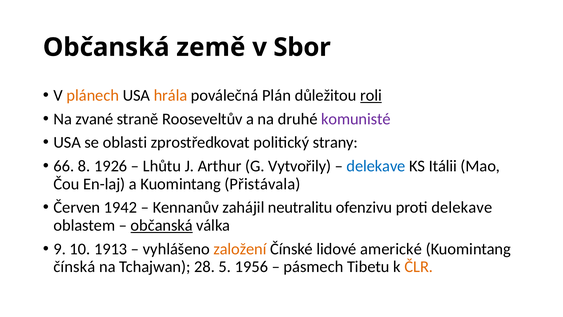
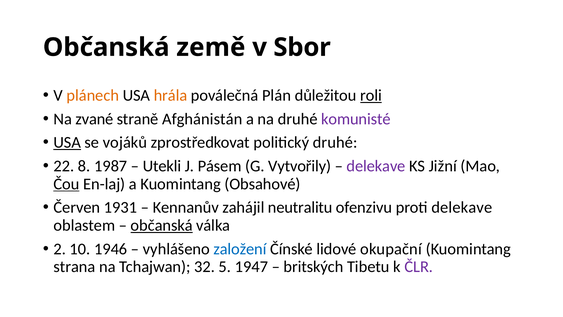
Rooseveltův: Rooseveltův -> Afghánistán
USA at (67, 142) underline: none -> present
oblasti: oblasti -> vojáků
politický strany: strany -> druhé
66: 66 -> 22
1926: 1926 -> 1987
Lhůtu: Lhůtu -> Utekli
Arthur: Arthur -> Pásem
delekave at (376, 166) colour: blue -> purple
Itálii: Itálii -> Jižní
Čou underline: none -> present
Přistávala: Přistávala -> Obsahové
1942: 1942 -> 1931
9: 9 -> 2
1913: 1913 -> 1946
založení colour: orange -> blue
americké: americké -> okupační
čínská: čínská -> strana
28: 28 -> 32
1956: 1956 -> 1947
pásmech: pásmech -> britských
ČLR colour: orange -> purple
